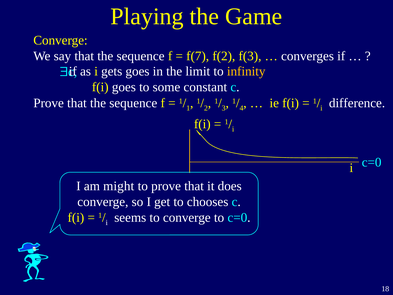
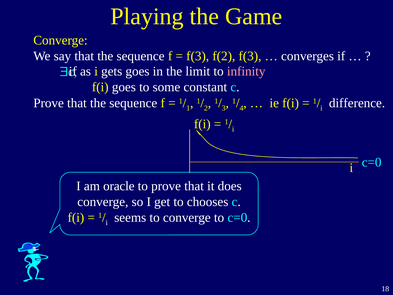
f(7 at (198, 56): f(7 -> f(3
infinity colour: yellow -> pink
might: might -> oracle
